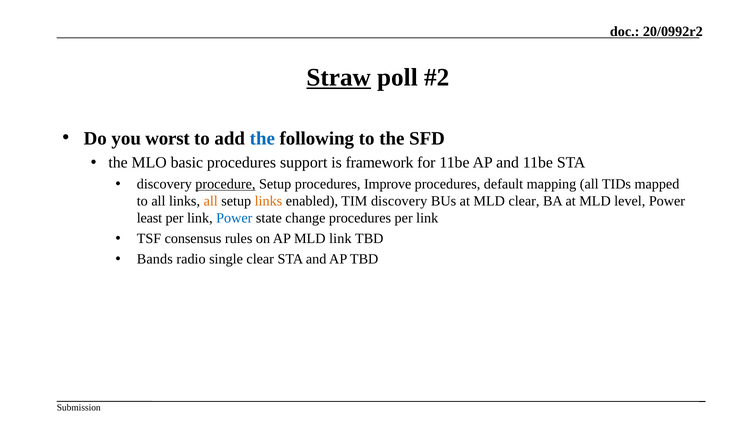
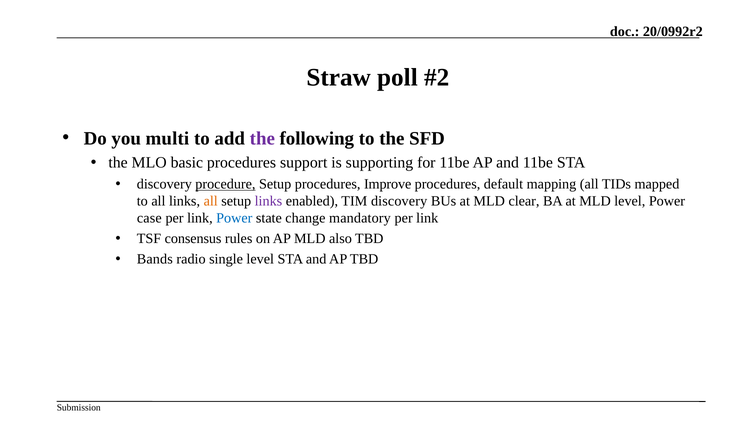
Straw underline: present -> none
worst: worst -> multi
the at (262, 138) colour: blue -> purple
framework: framework -> supporting
links at (268, 201) colour: orange -> purple
least: least -> case
change procedures: procedures -> mandatory
MLD link: link -> also
single clear: clear -> level
